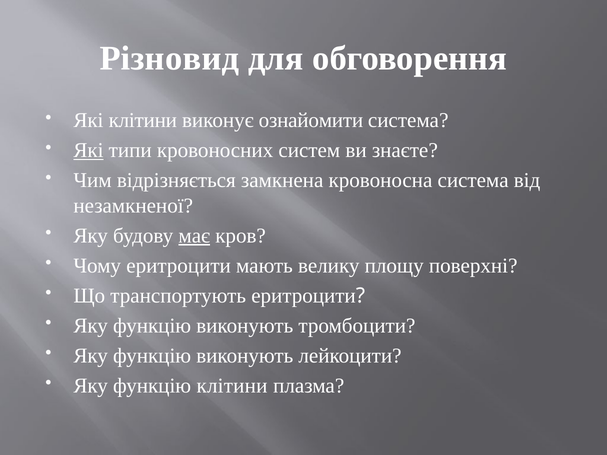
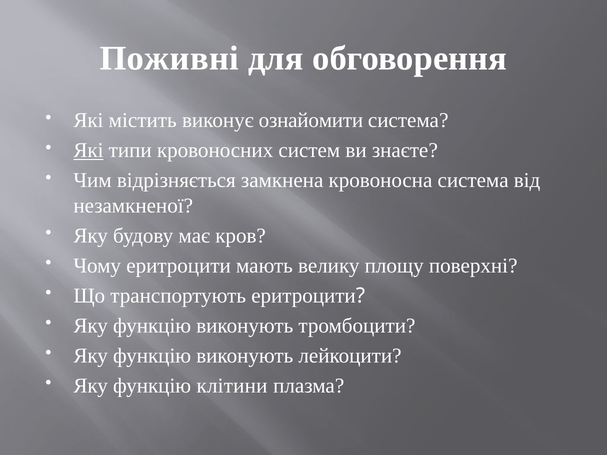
Різновид: Різновид -> Поживні
Які клітини: клітини -> містить
має underline: present -> none
